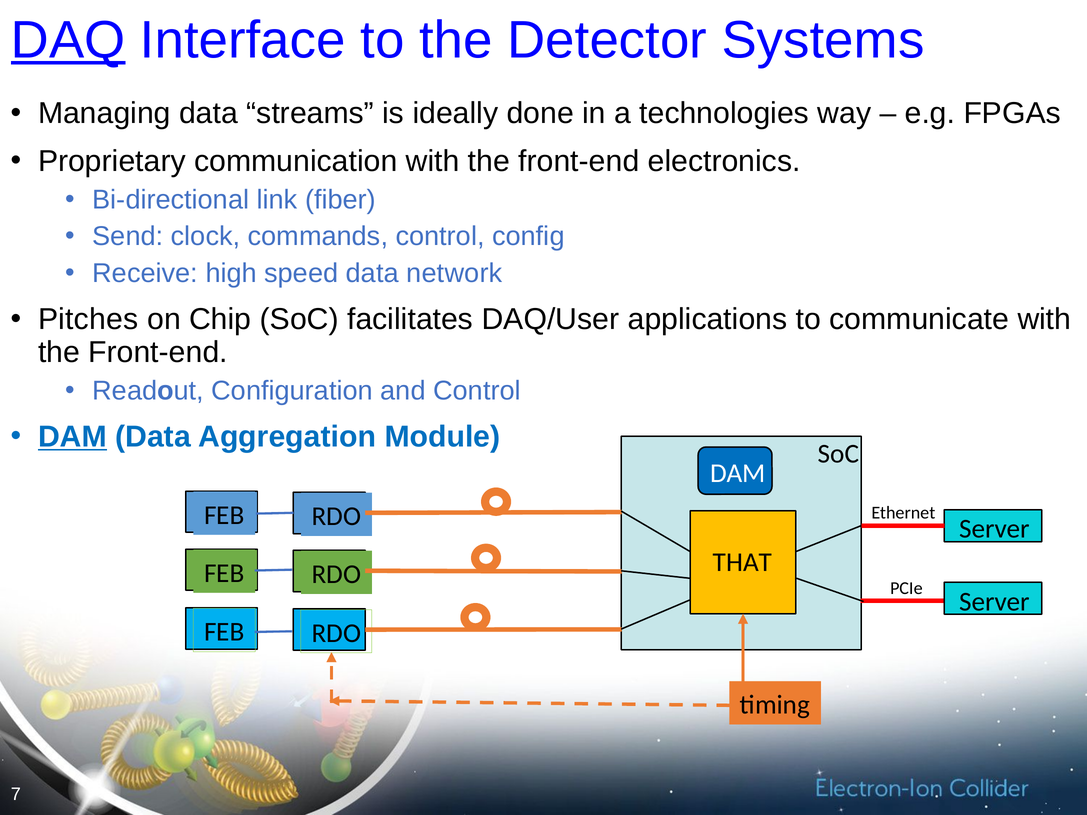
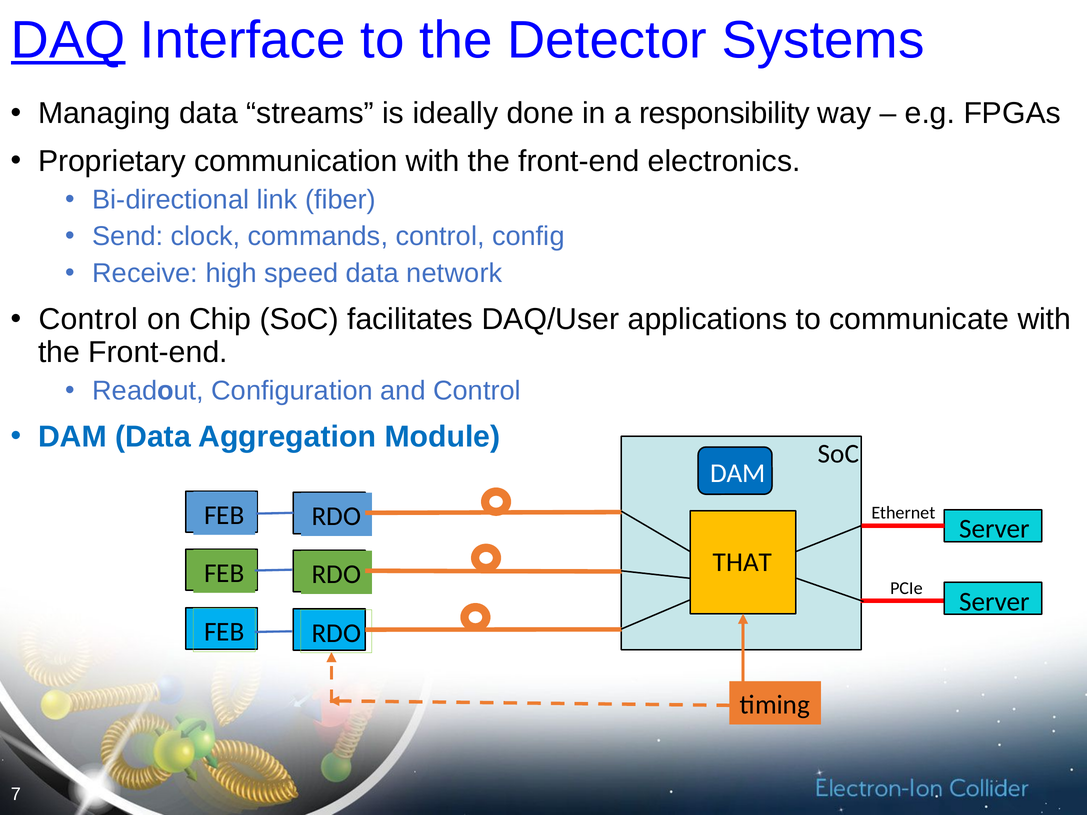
technologies: technologies -> responsibility
Pitches at (88, 320): Pitches -> Control
DAM at (72, 437) underline: present -> none
